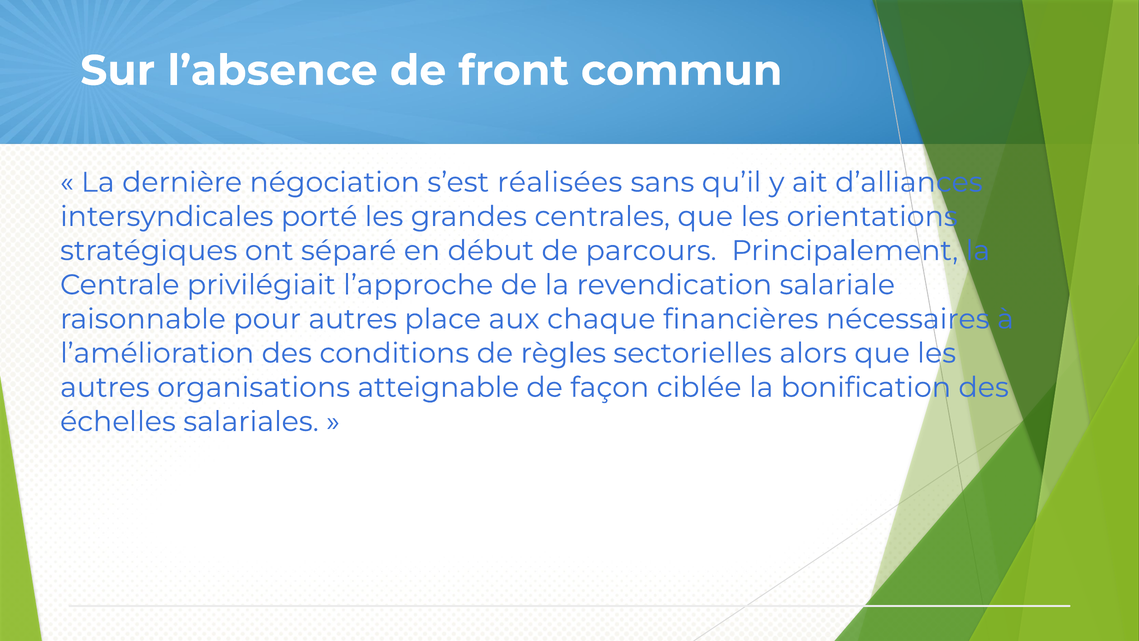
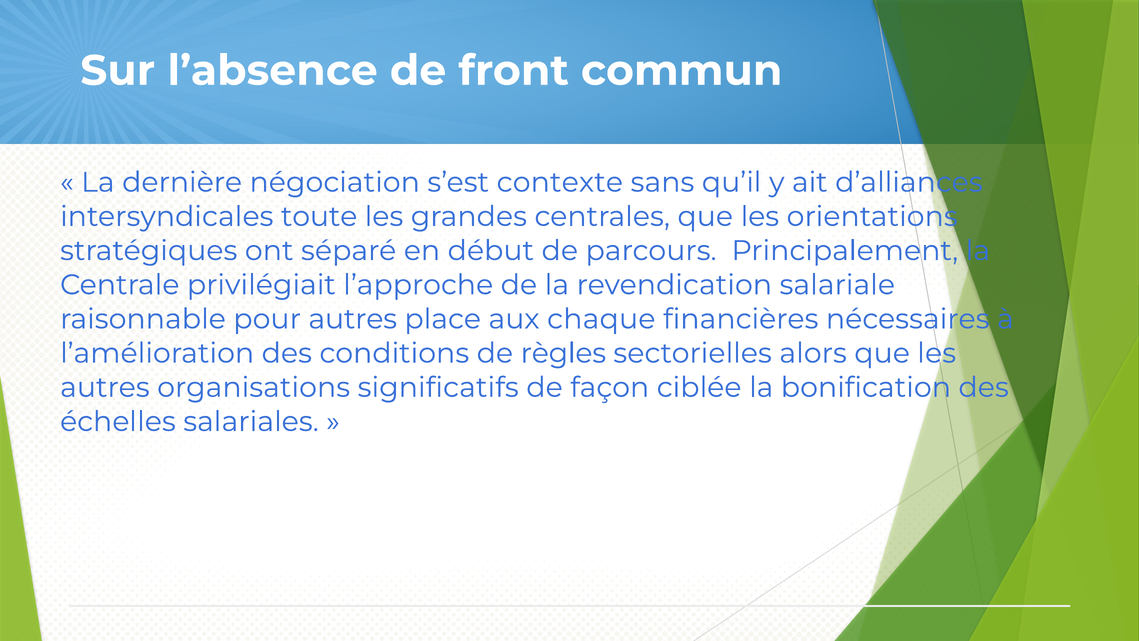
réalisées: réalisées -> contexte
porté: porté -> toute
atteignable: atteignable -> significatifs
